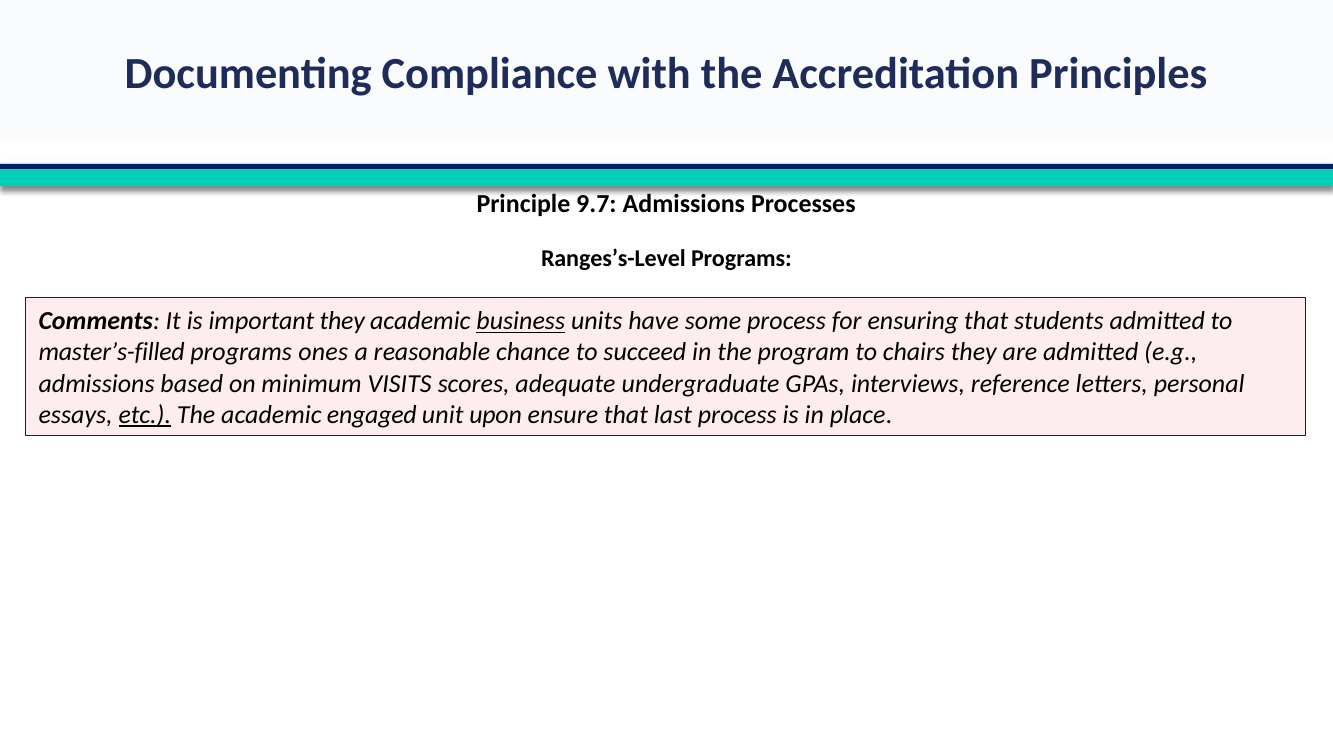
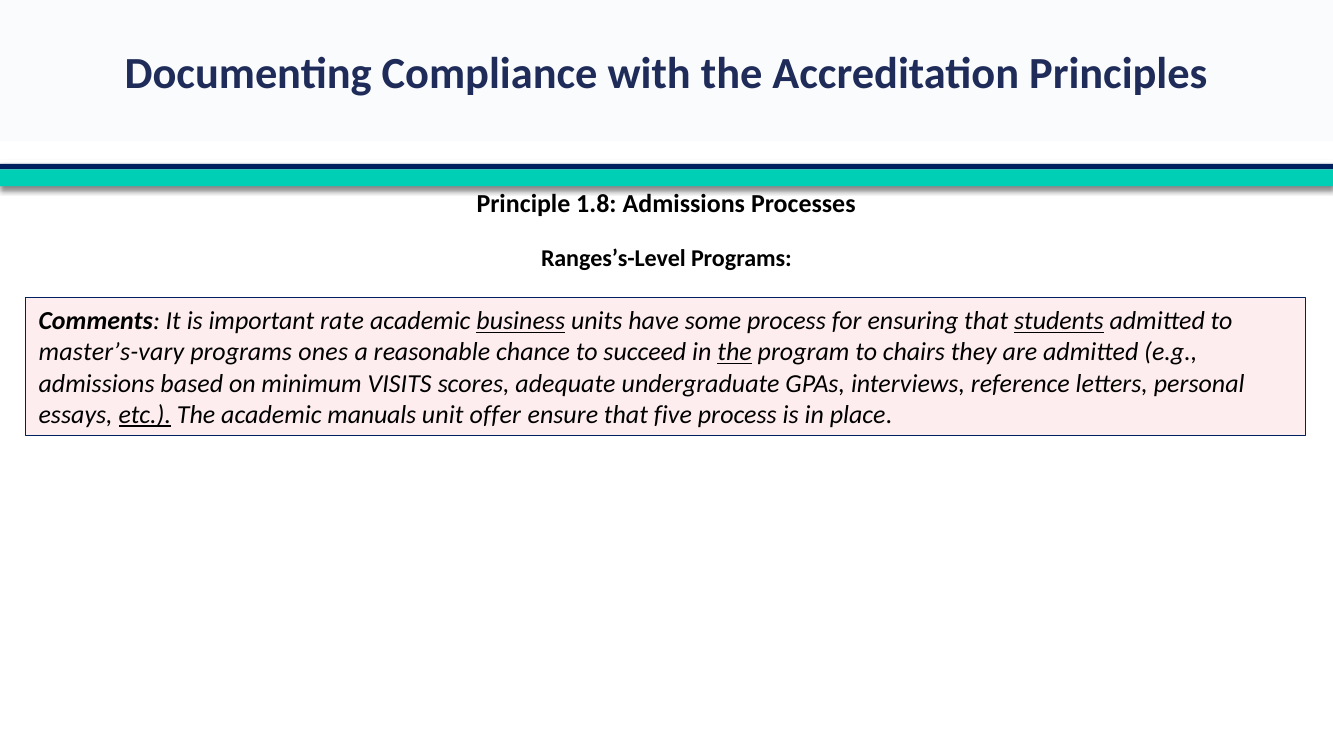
9.7: 9.7 -> 1.8
important they: they -> rate
students underline: none -> present
master’s-filled: master’s-filled -> master’s-vary
the at (735, 352) underline: none -> present
engaged: engaged -> manuals
upon: upon -> offer
last: last -> five
